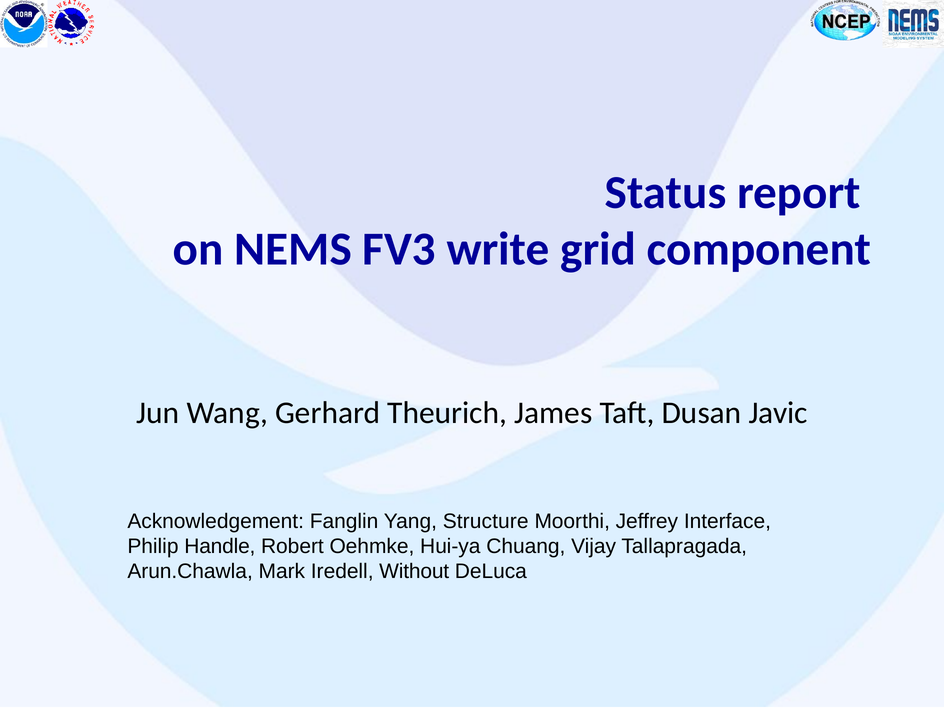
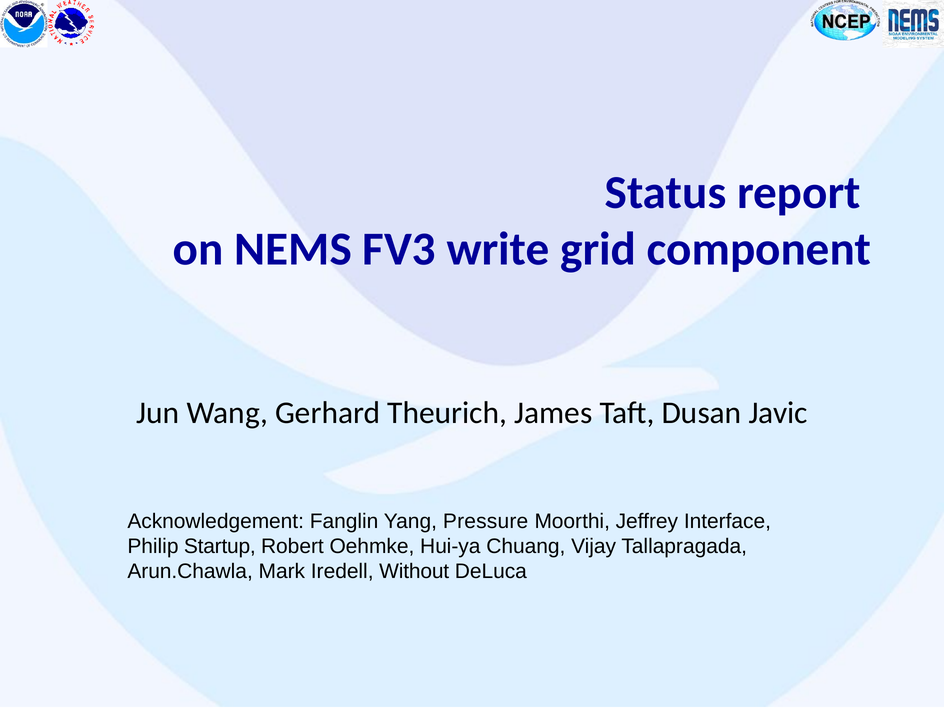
Structure: Structure -> Pressure
Handle: Handle -> Startup
